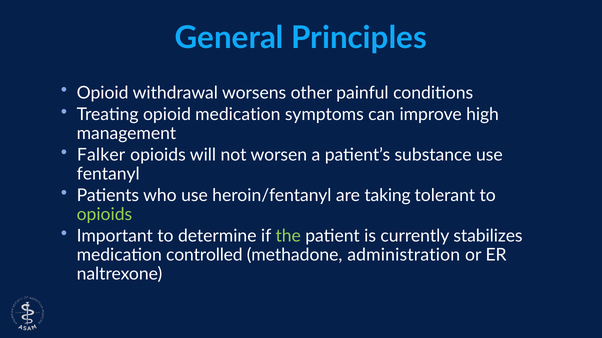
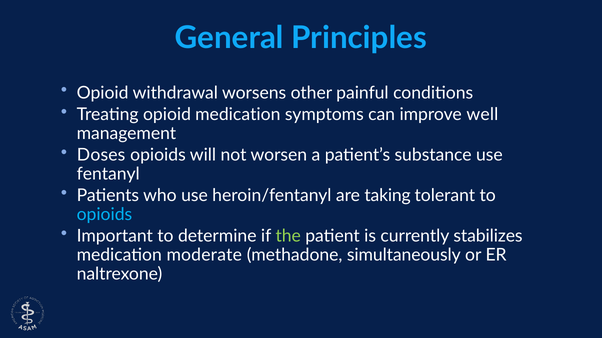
high: high -> well
Falker: Falker -> Doses
opioids at (104, 215) colour: light green -> light blue
controlled: controlled -> moderate
administration: administration -> simultaneously
